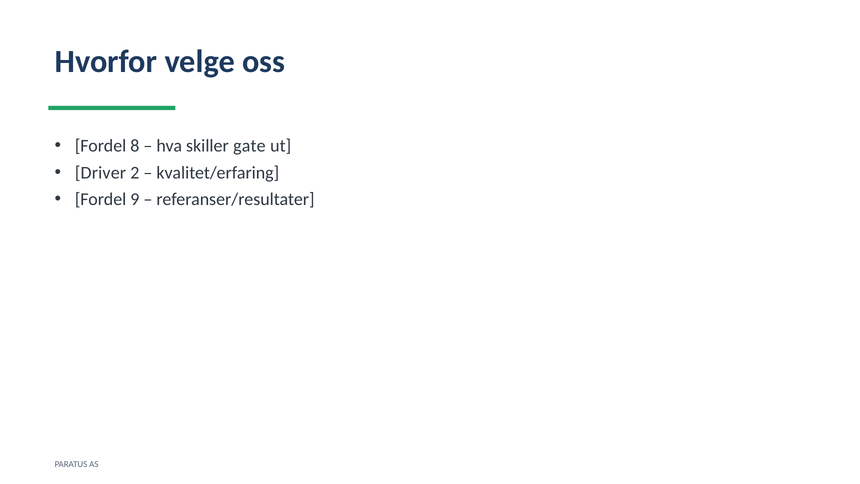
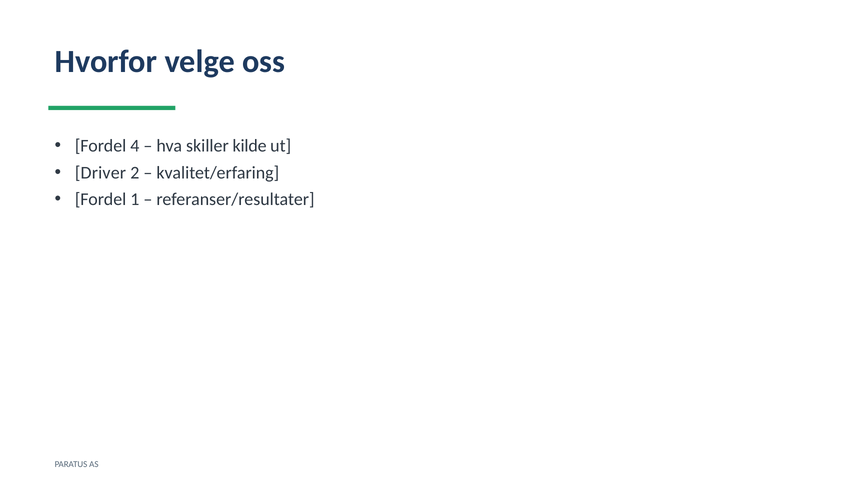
8: 8 -> 4
gate: gate -> kilde
9: 9 -> 1
